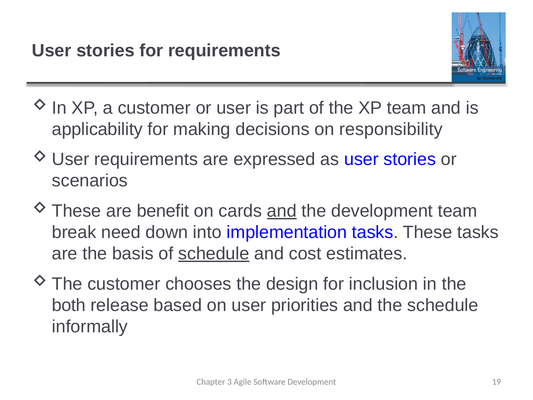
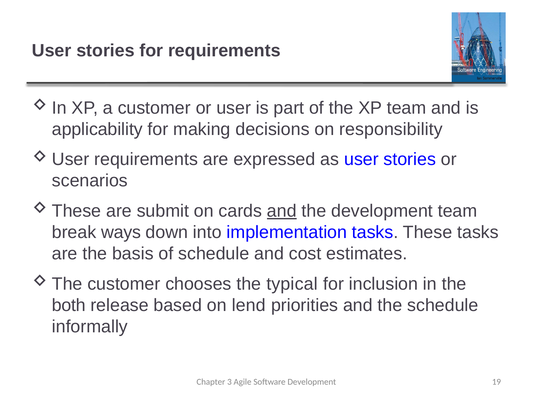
benefit: benefit -> submit
need: need -> ways
schedule at (214, 254) underline: present -> none
design: design -> typical
on user: user -> lend
